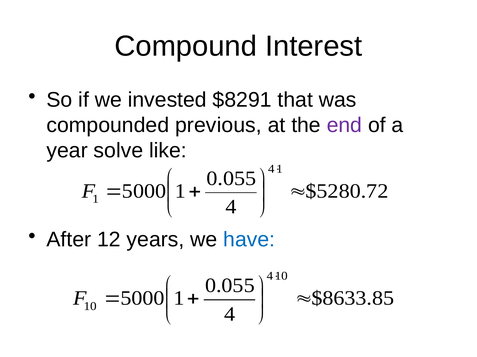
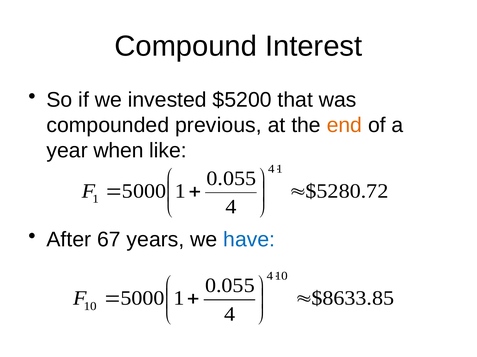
$8291: $8291 -> $5200
end colour: purple -> orange
solve: solve -> when
12: 12 -> 67
